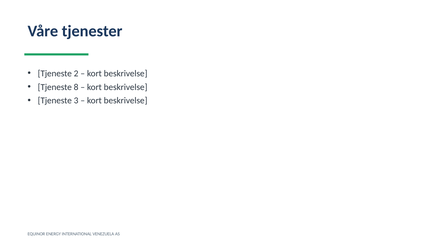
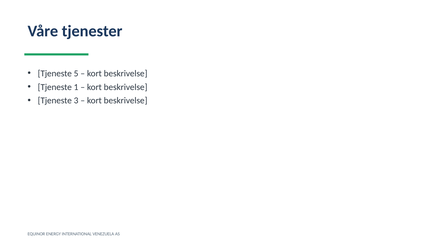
2: 2 -> 5
8: 8 -> 1
